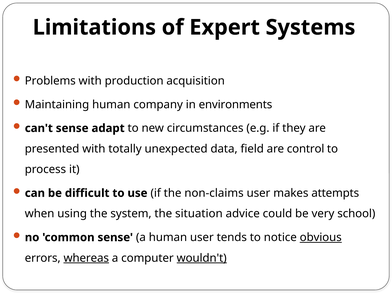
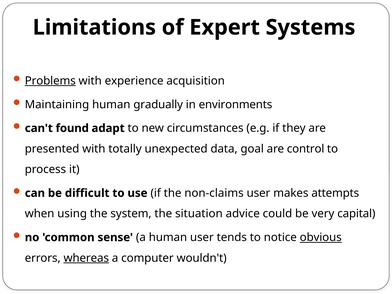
Problems underline: none -> present
production: production -> experience
company: company -> gradually
can't sense: sense -> found
field: field -> goal
school: school -> capital
wouldn't underline: present -> none
